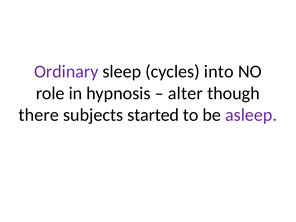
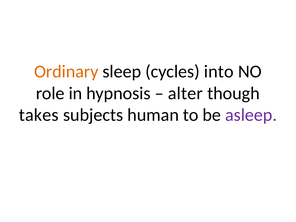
Ordinary colour: purple -> orange
there: there -> takes
started: started -> human
